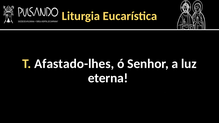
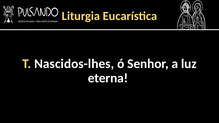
Afastado-lhes: Afastado-lhes -> Nascidos-lhes
